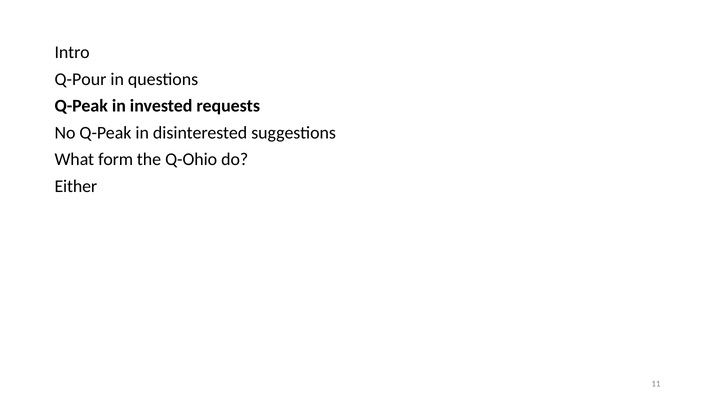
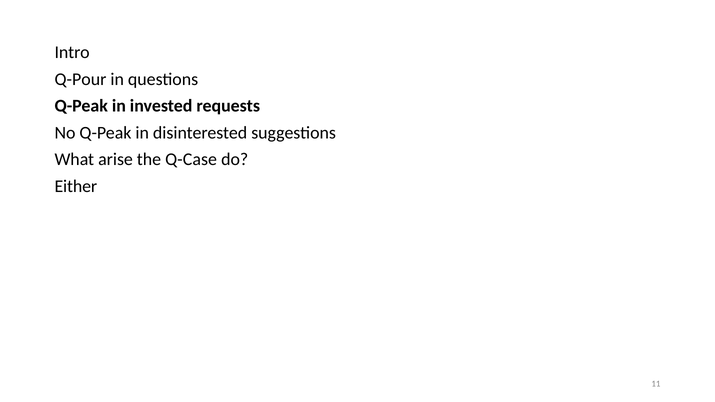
form: form -> arise
Q-Ohio: Q-Ohio -> Q-Case
